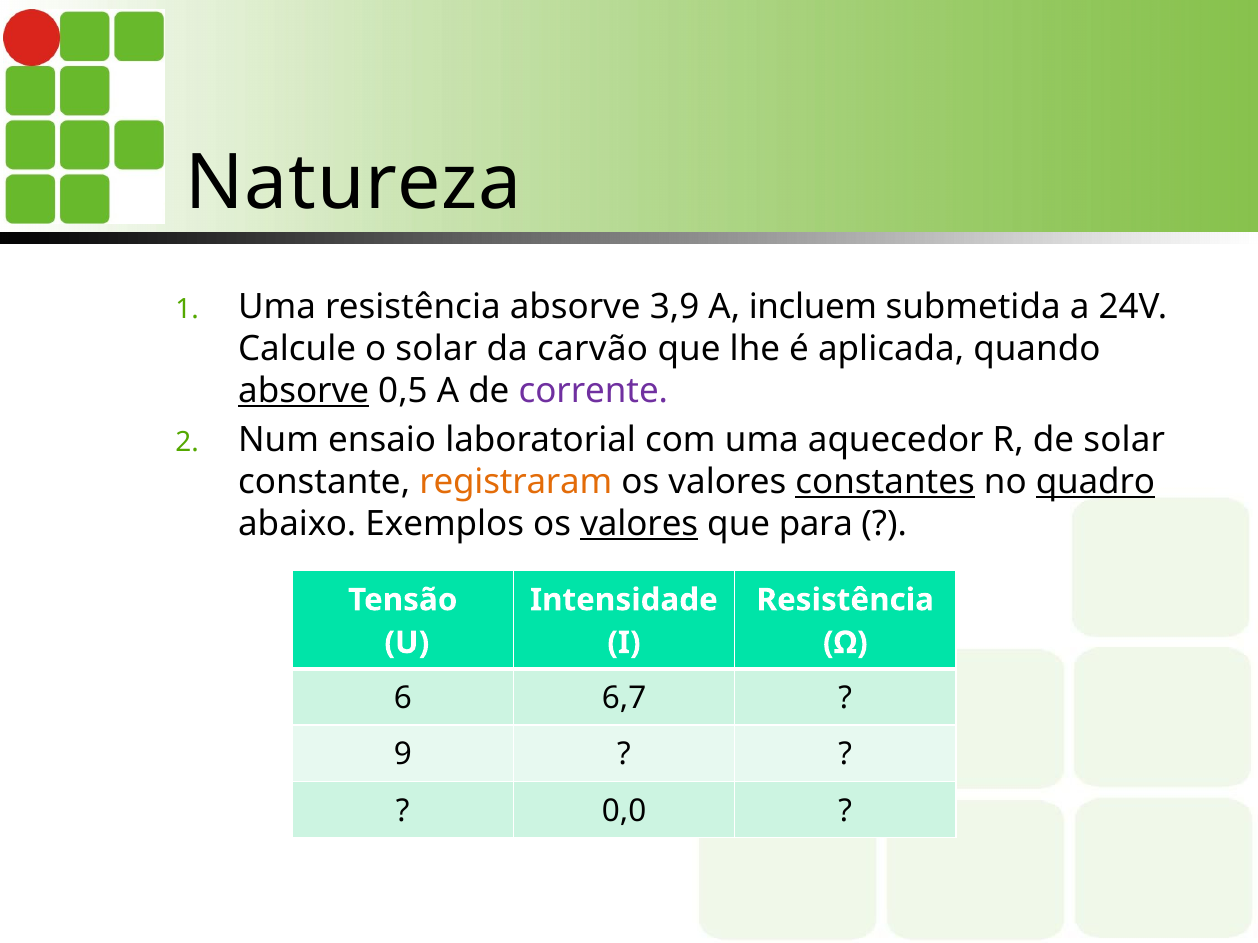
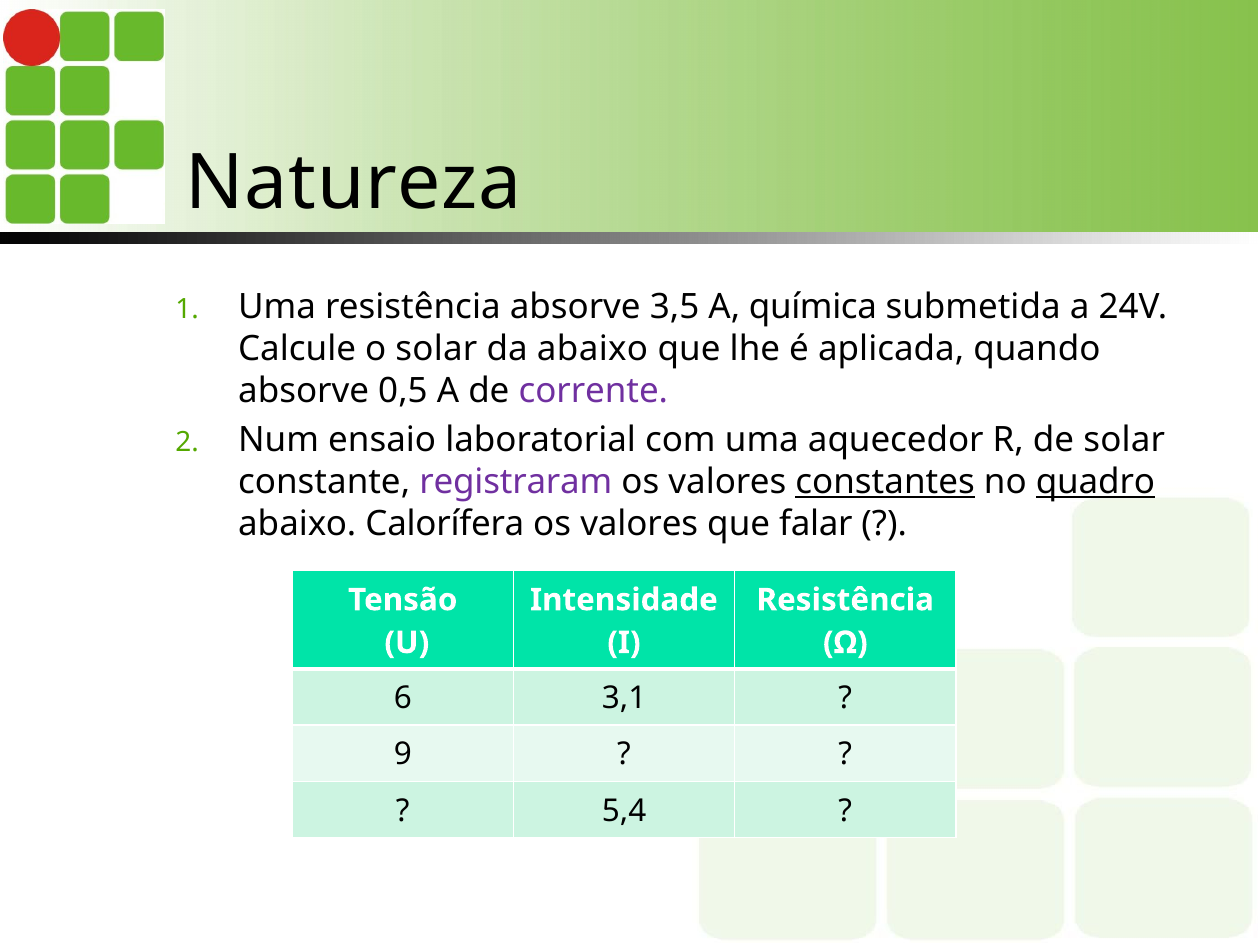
3,9: 3,9 -> 3,5
incluem: incluem -> química
da carvão: carvão -> abaixo
absorve at (304, 391) underline: present -> none
registraram colour: orange -> purple
Exemplos: Exemplos -> Calorífera
valores at (639, 524) underline: present -> none
para: para -> falar
6,7: 6,7 -> 3,1
0,0: 0,0 -> 5,4
